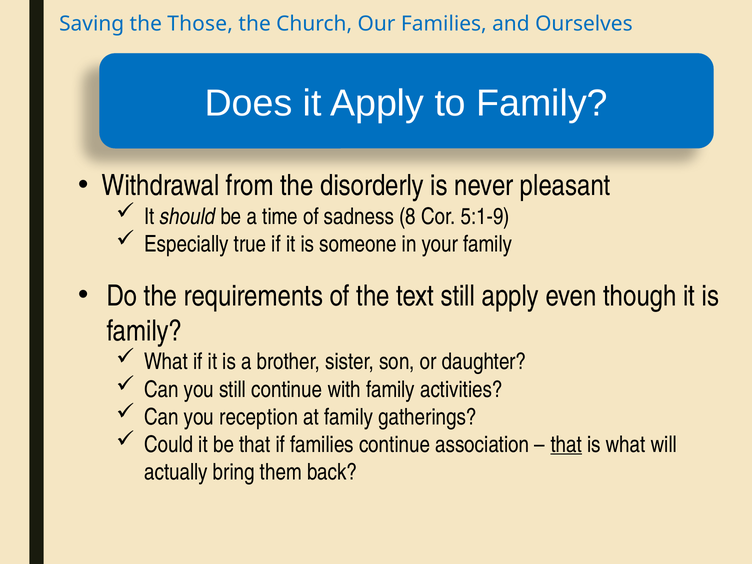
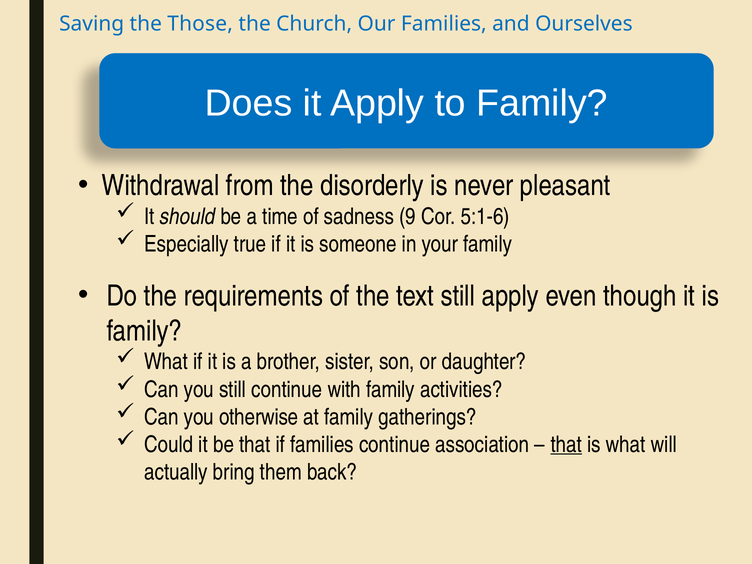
8: 8 -> 9
5:1-9: 5:1-9 -> 5:1-6
reception: reception -> otherwise
